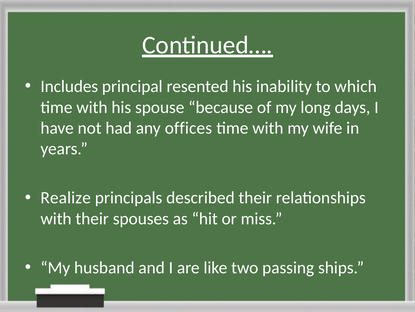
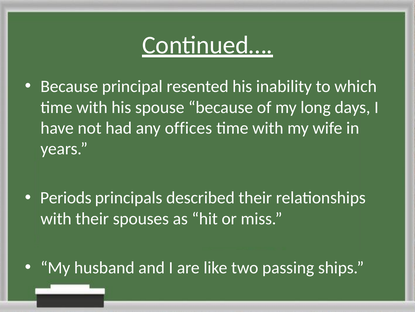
Includes at (69, 86): Includes -> Because
Realize: Realize -> Periods
